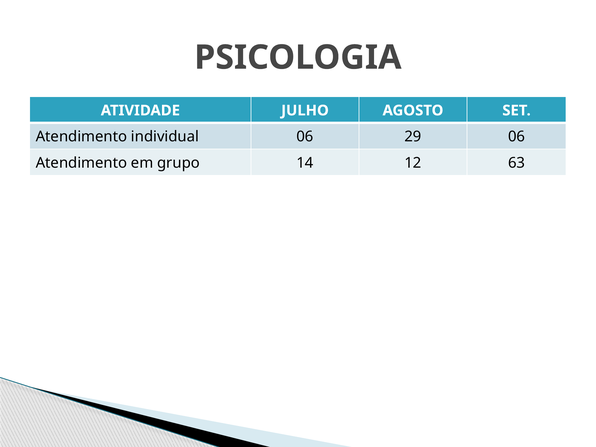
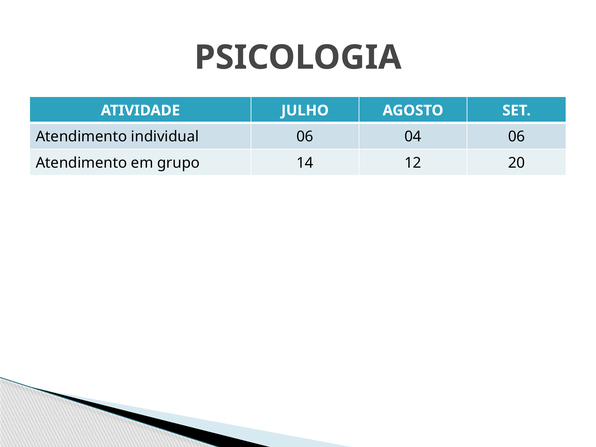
29: 29 -> 04
63: 63 -> 20
